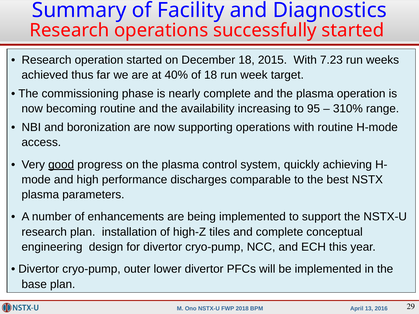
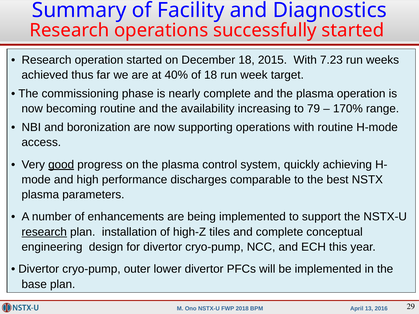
95: 95 -> 79
310%: 310% -> 170%
research at (44, 232) underline: none -> present
